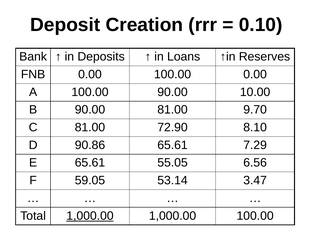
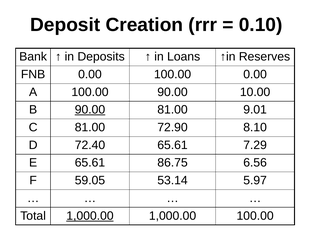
90.00 at (90, 110) underline: none -> present
9.70: 9.70 -> 9.01
90.86: 90.86 -> 72.40
55.05: 55.05 -> 86.75
3.47: 3.47 -> 5.97
